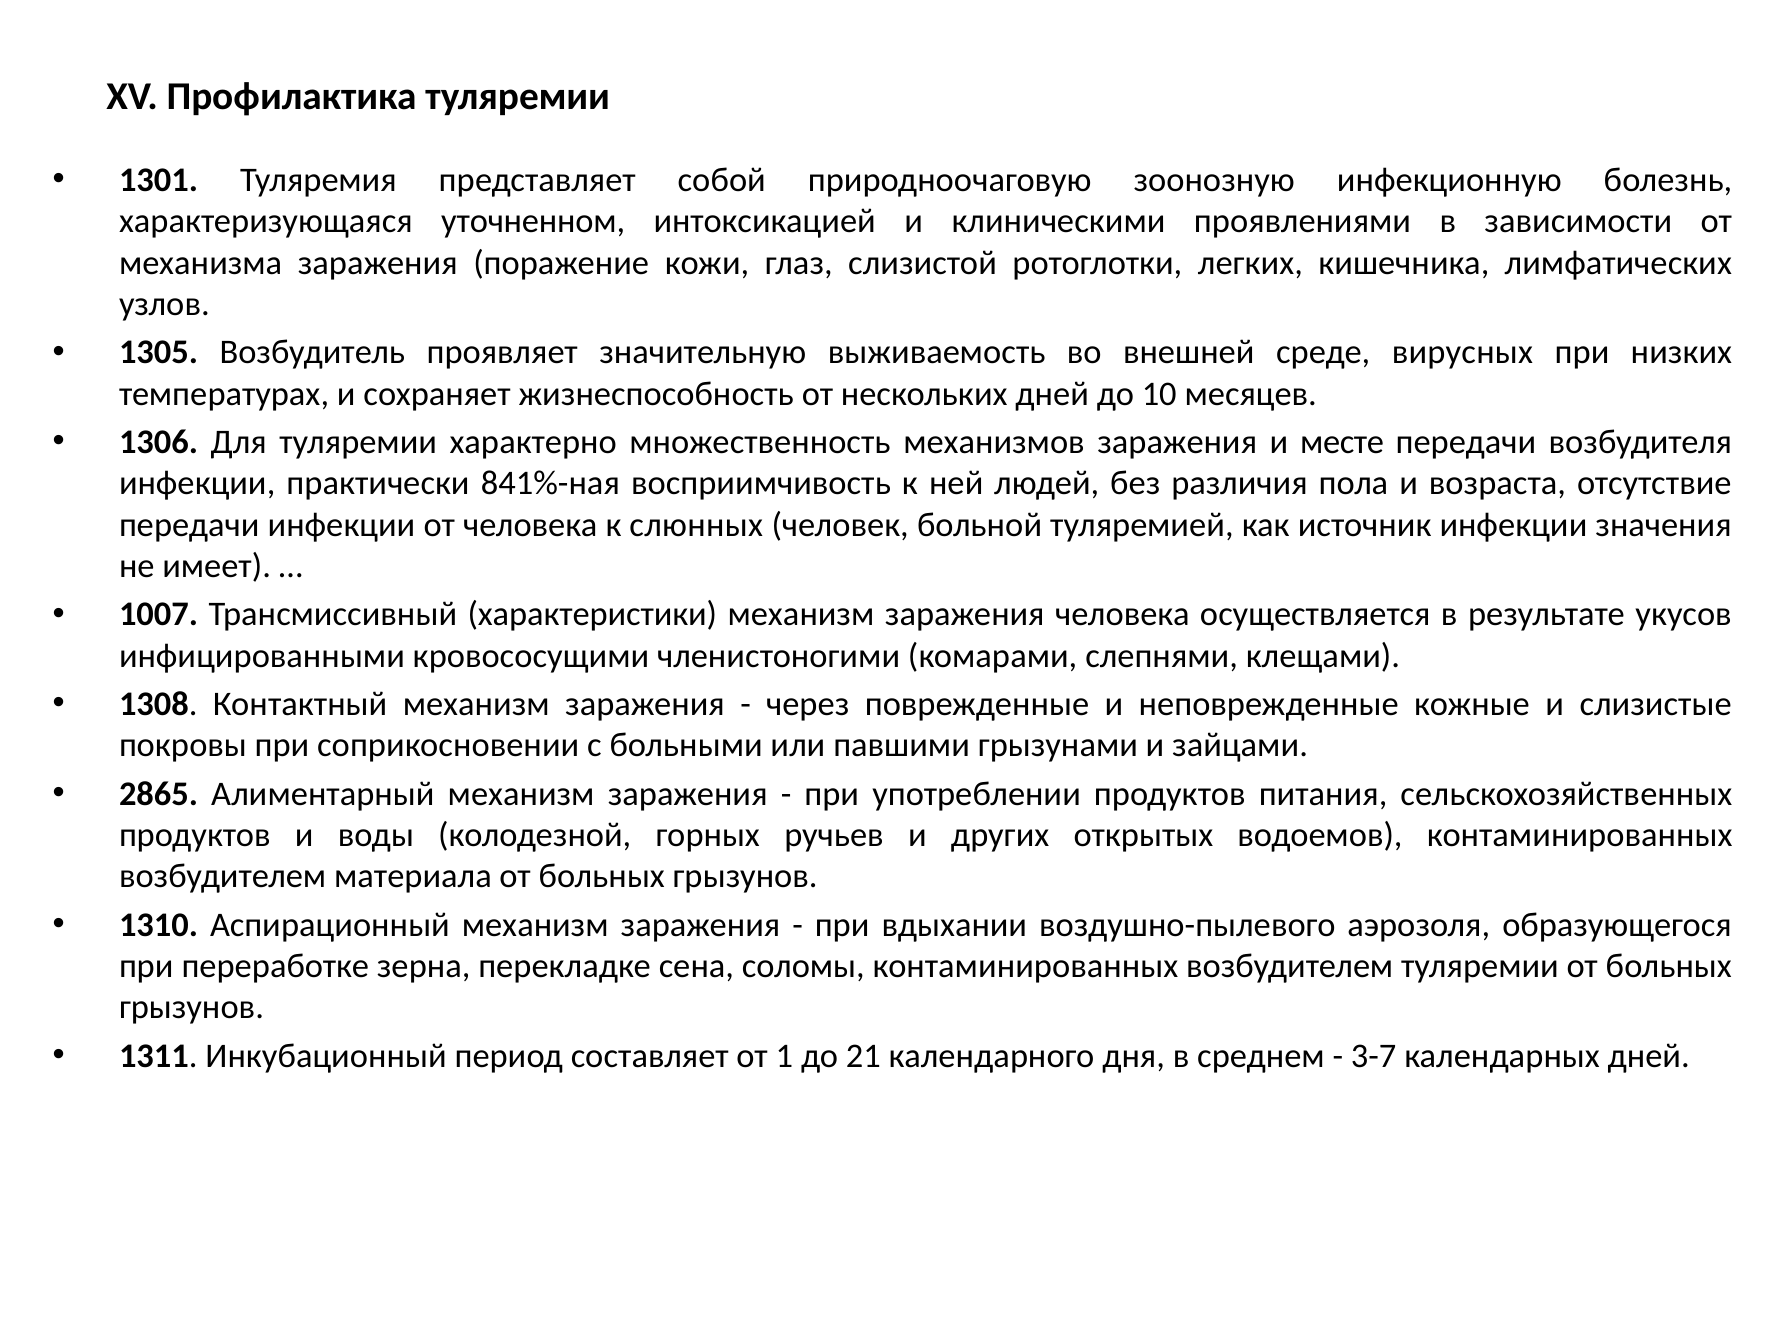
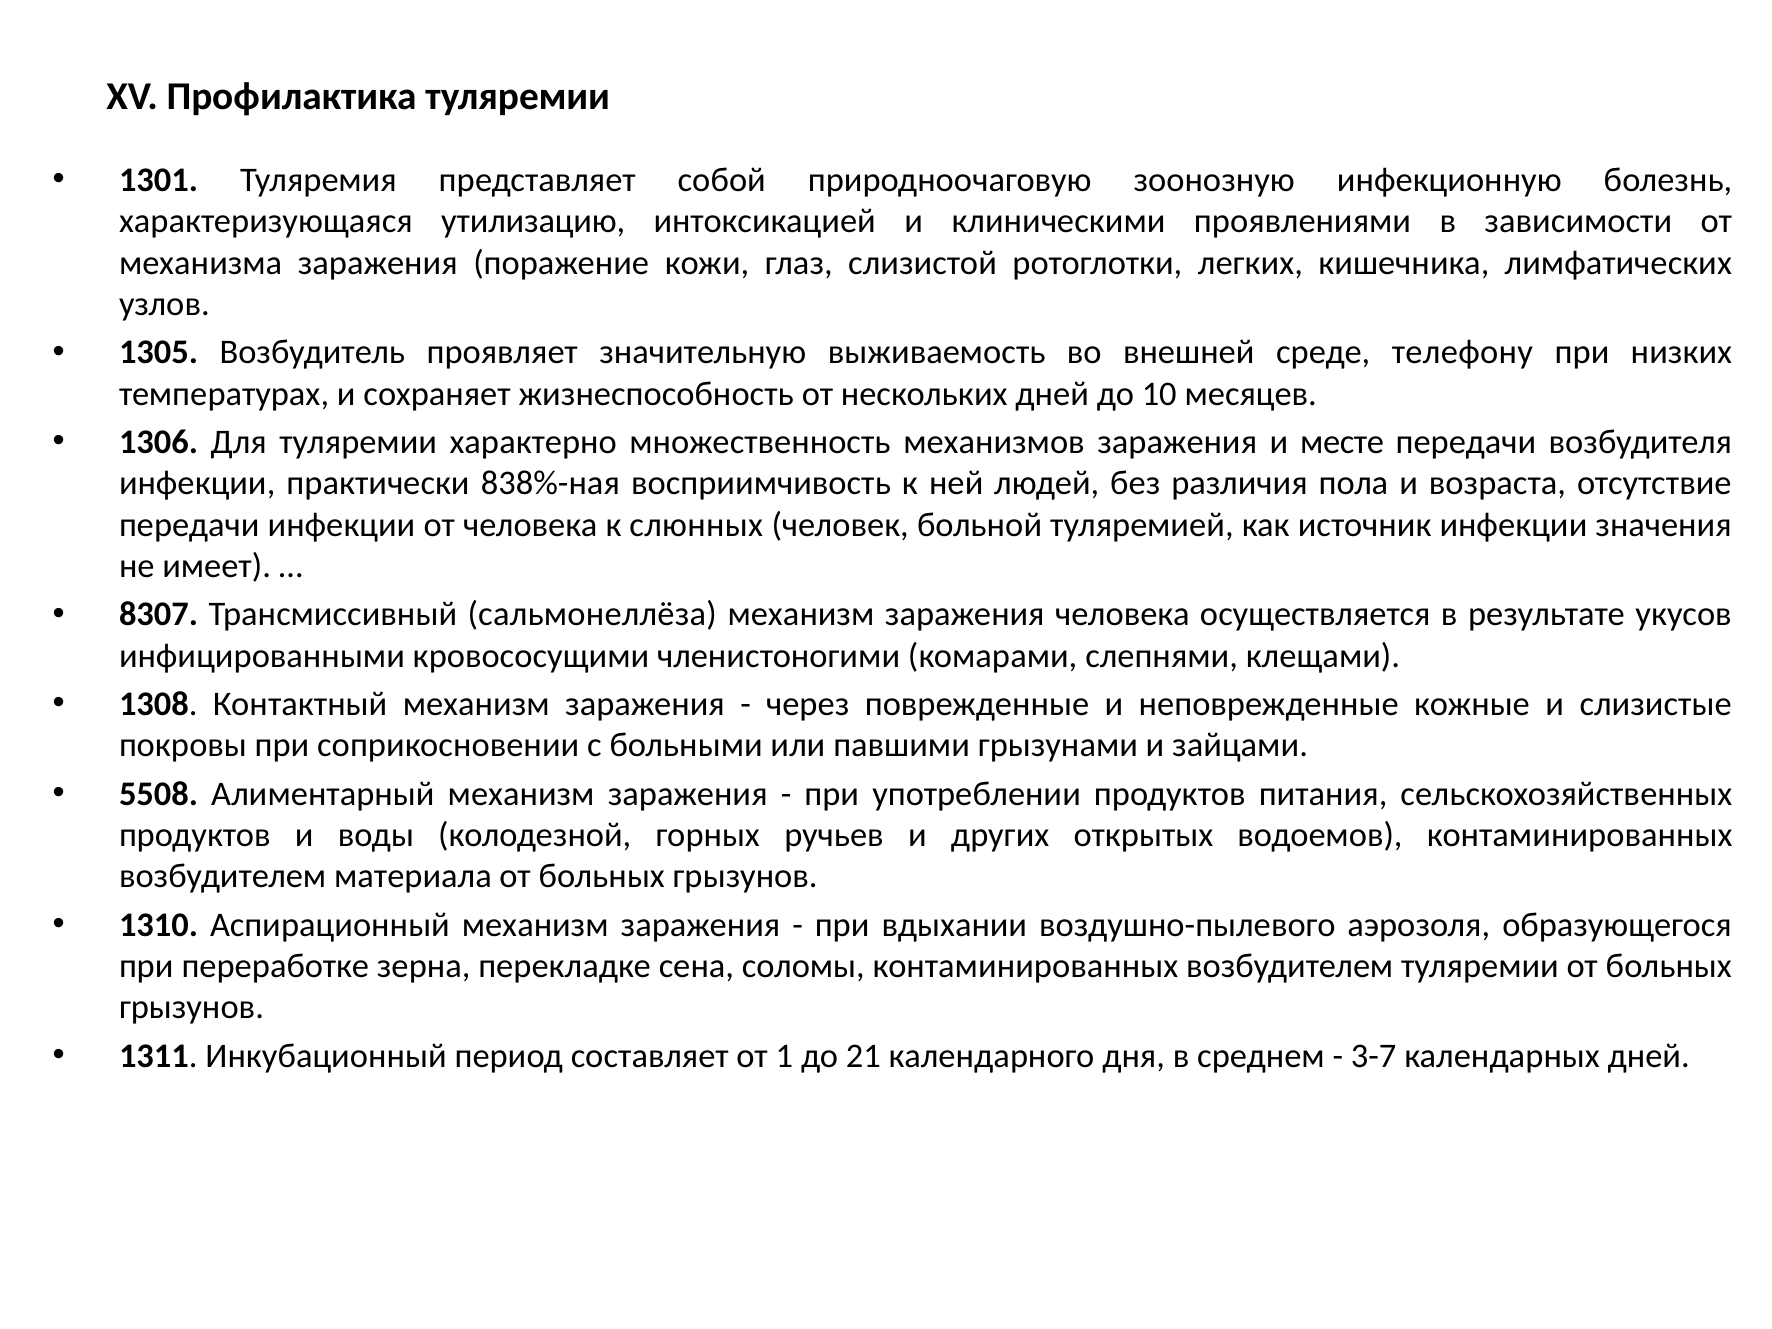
уточненном: уточненном -> утилизацию
вирусных: вирусных -> телефону
841%-ная: 841%-ная -> 838%-ная
1007: 1007 -> 8307
характеристики: характеристики -> сальмонеллёза
2865: 2865 -> 5508
